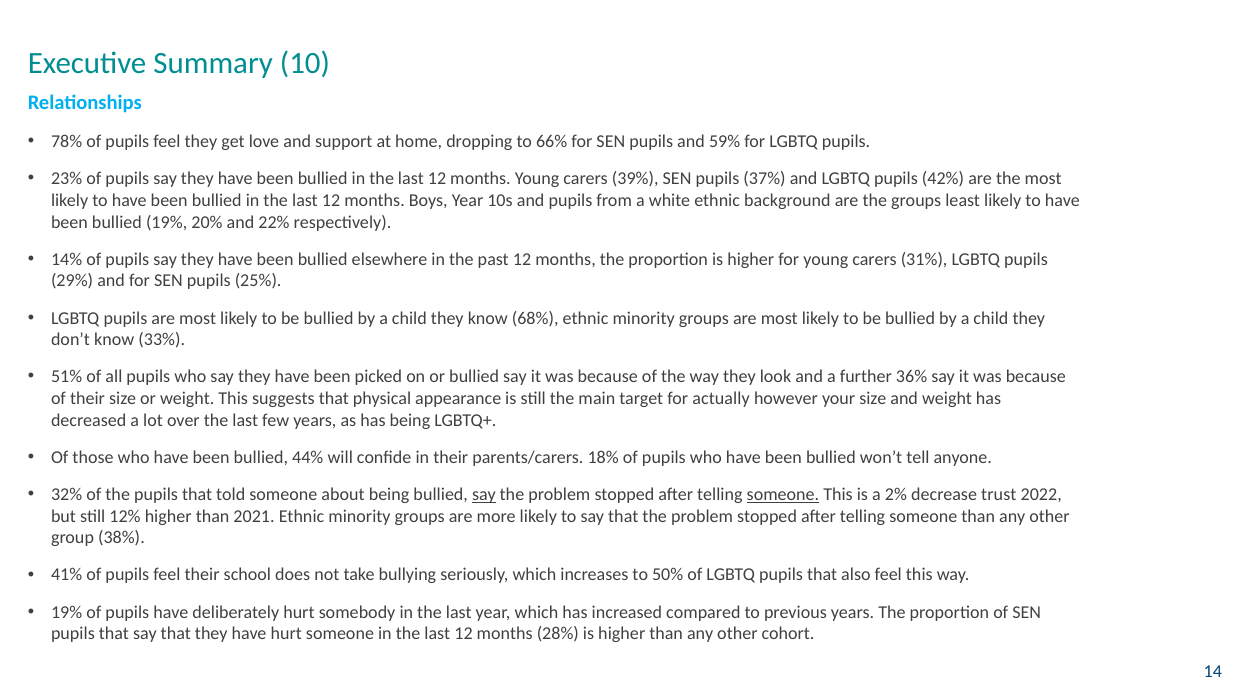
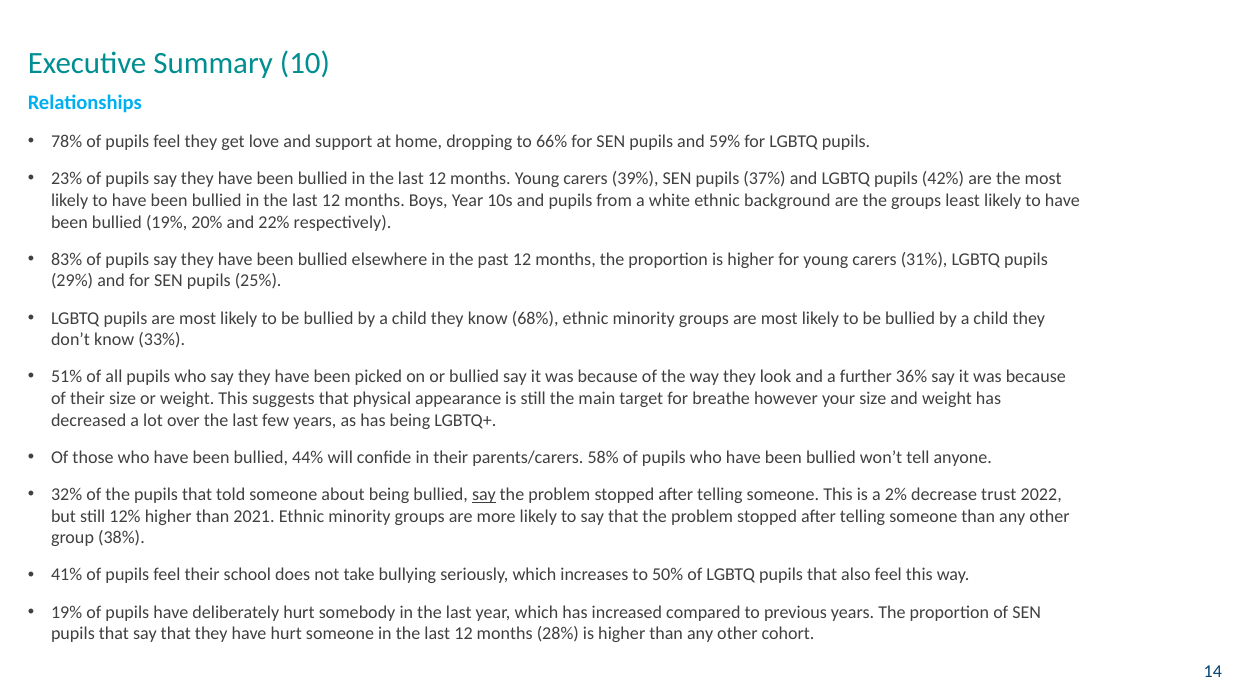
14%: 14% -> 83%
actually: actually -> breathe
18%: 18% -> 58%
someone at (783, 494) underline: present -> none
